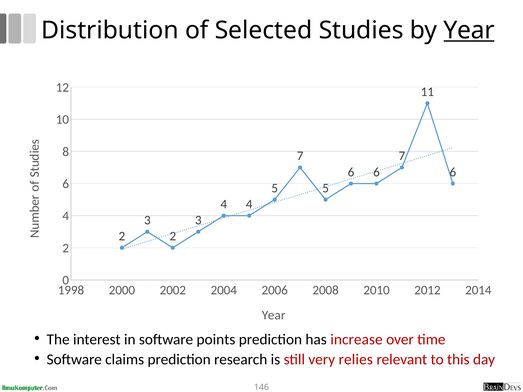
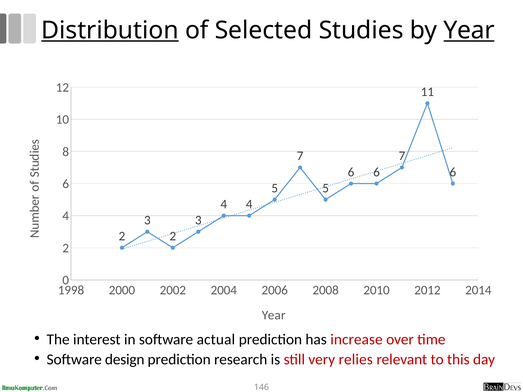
Distribution underline: none -> present
points: points -> actual
claims: claims -> design
